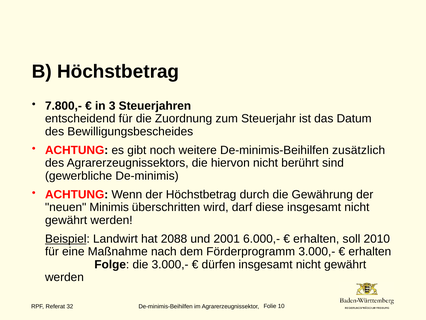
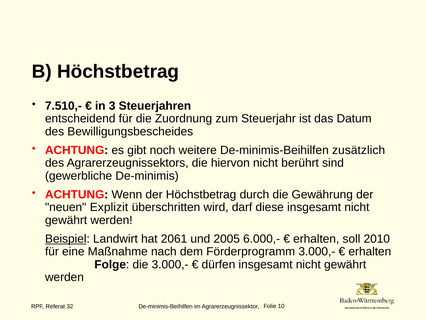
7.800,-: 7.800,- -> 7.510,-
Minimis: Minimis -> Explizit
2088: 2088 -> 2061
2001: 2001 -> 2005
